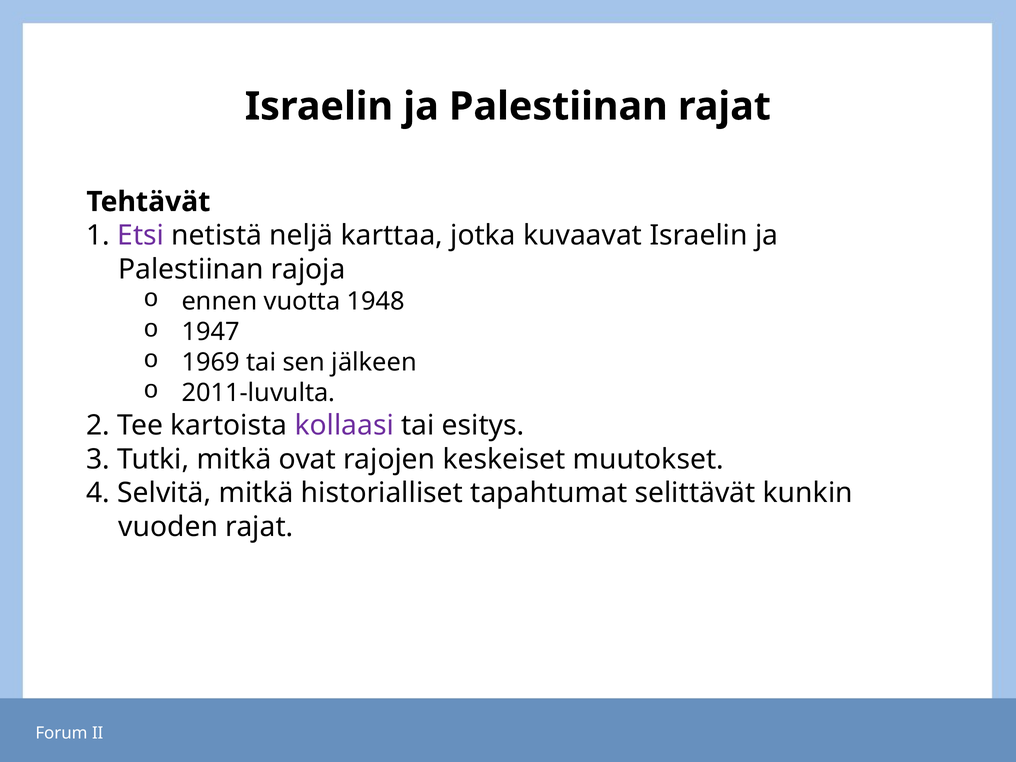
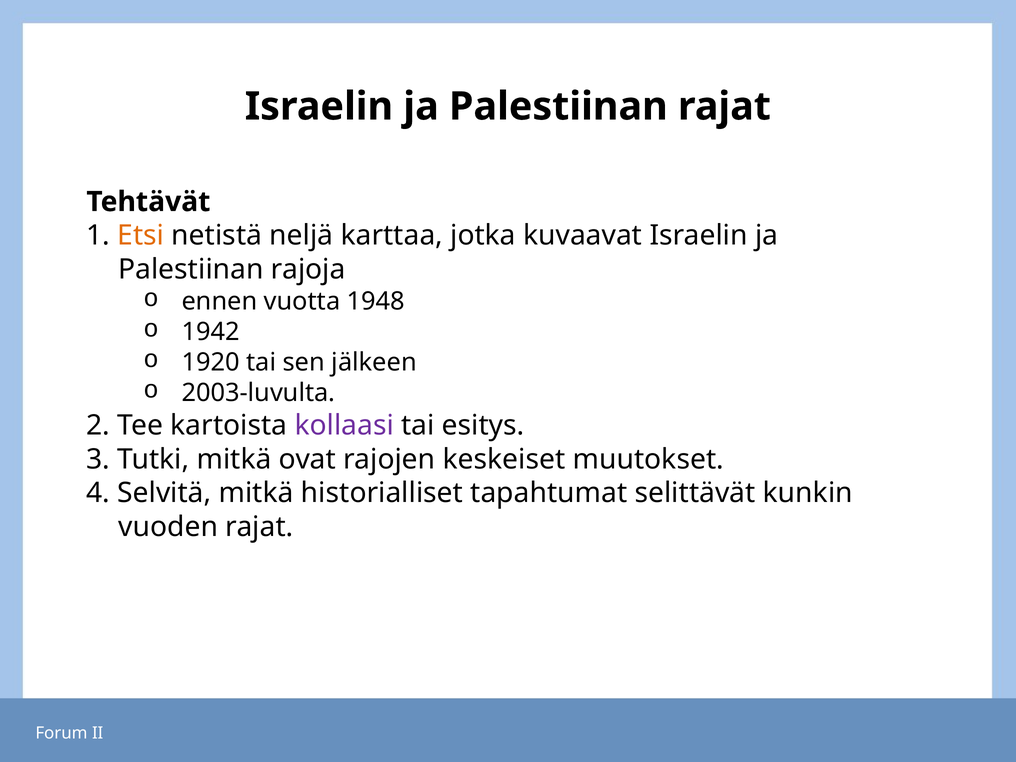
Etsi colour: purple -> orange
1947: 1947 -> 1942
1969: 1969 -> 1920
2011-luvulta: 2011-luvulta -> 2003-luvulta
